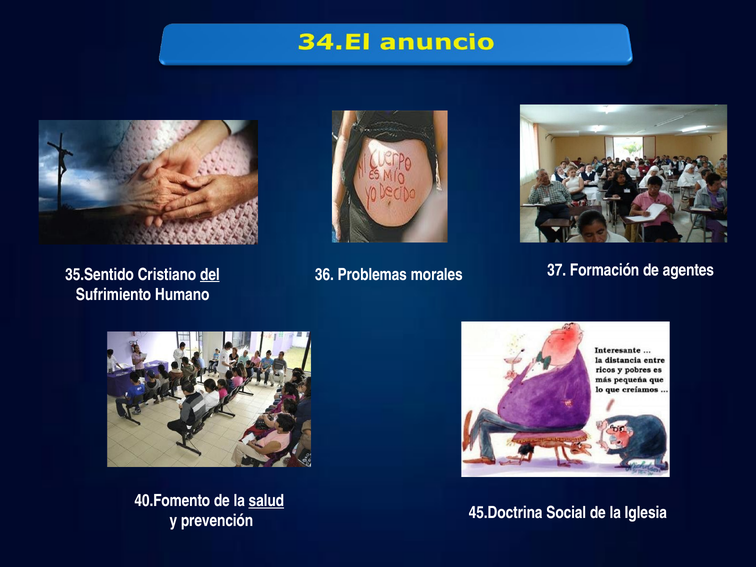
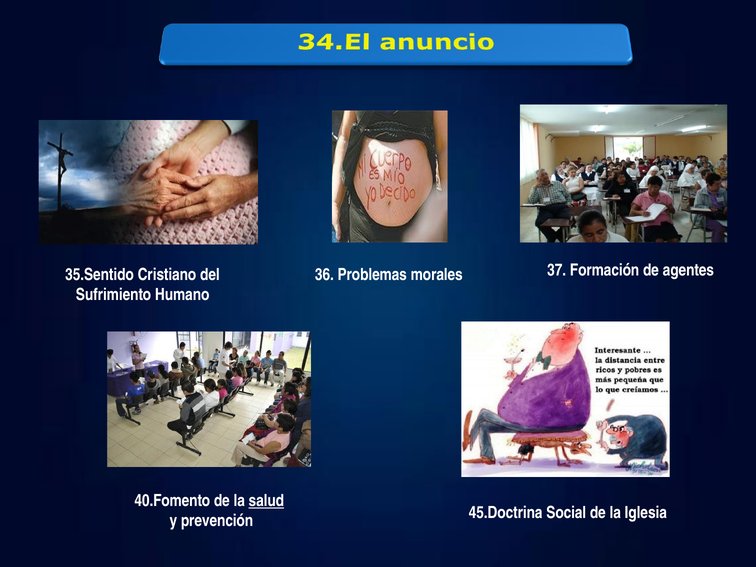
del underline: present -> none
